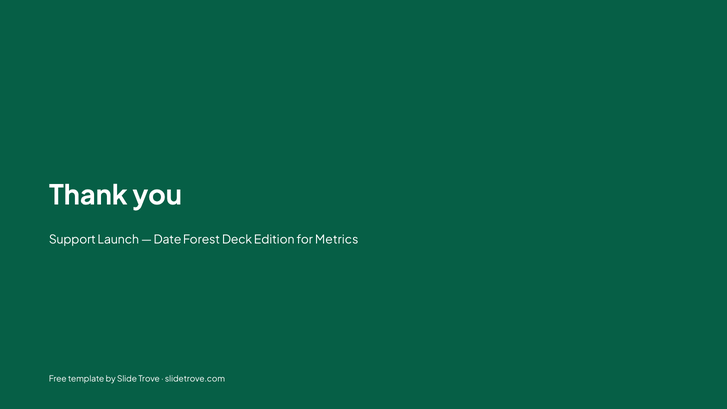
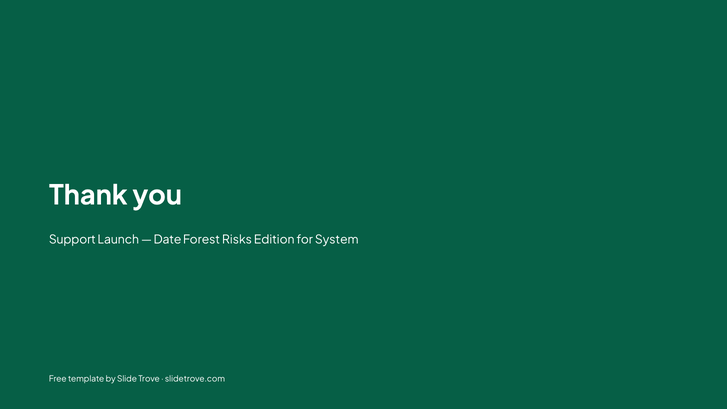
Deck: Deck -> Risks
Metrics: Metrics -> System
